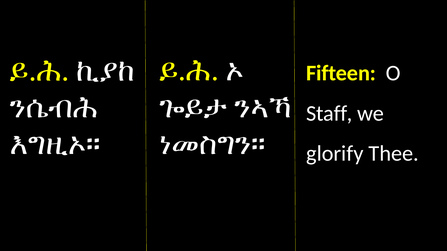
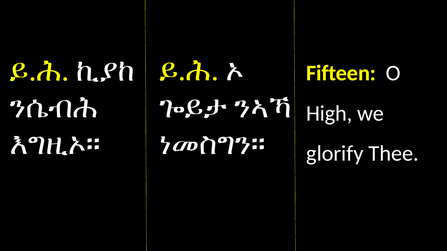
Staff: Staff -> High
